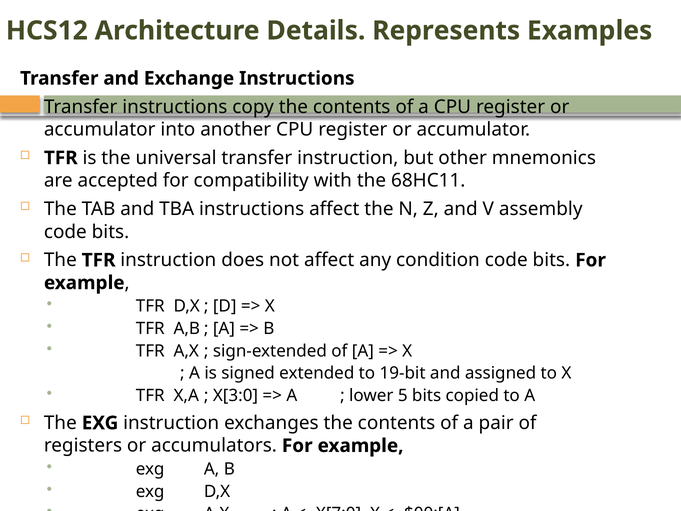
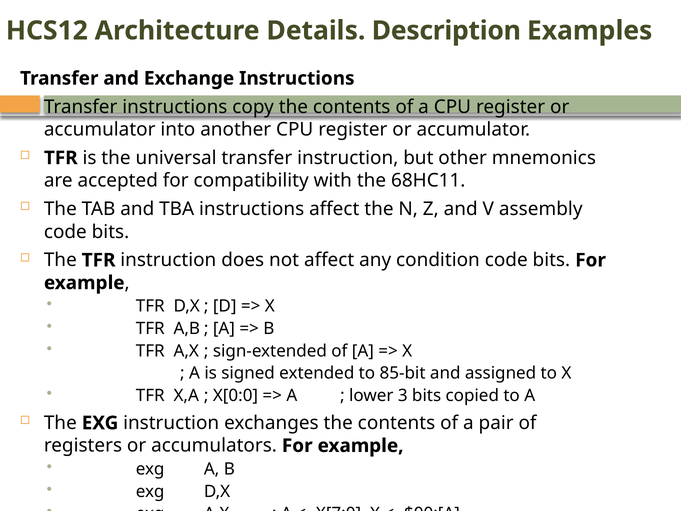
Represents: Represents -> Description
19-bit: 19-bit -> 85-bit
X[3:0: X[3:0 -> X[0:0
5: 5 -> 3
